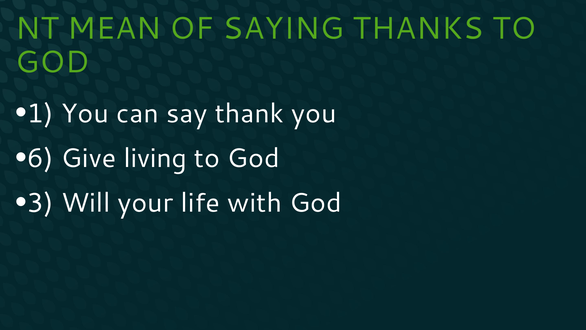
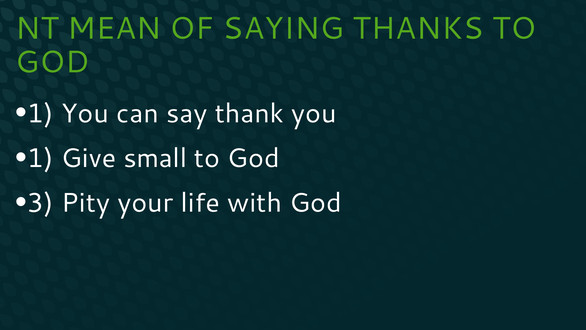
6 at (40, 158): 6 -> 1
living: living -> small
Will: Will -> Pity
